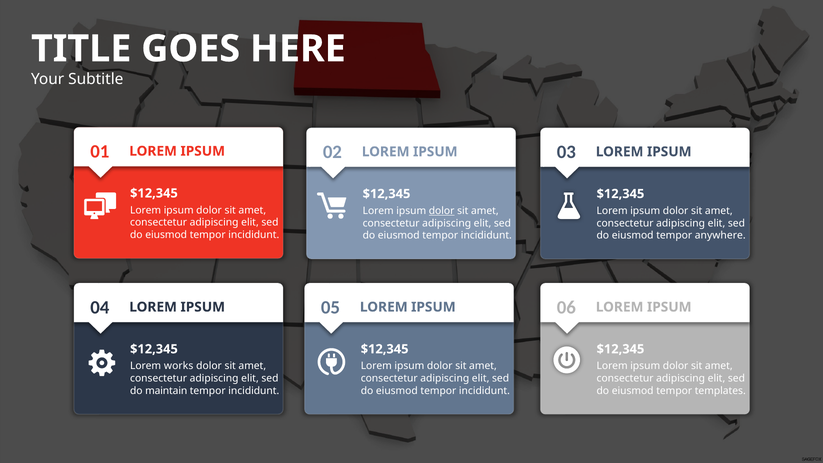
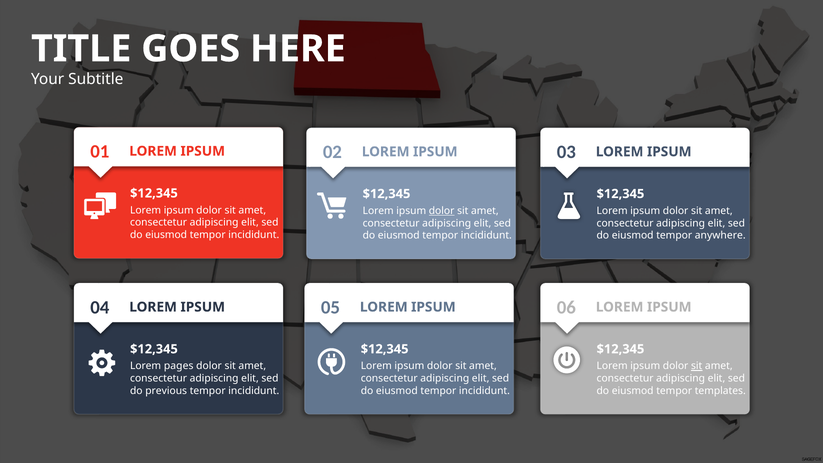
works: works -> pages
sit at (697, 366) underline: none -> present
maintain: maintain -> previous
